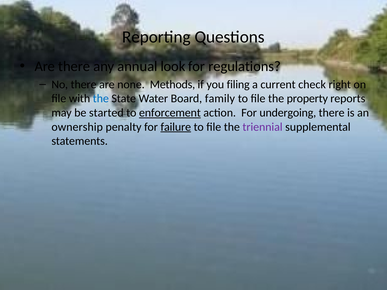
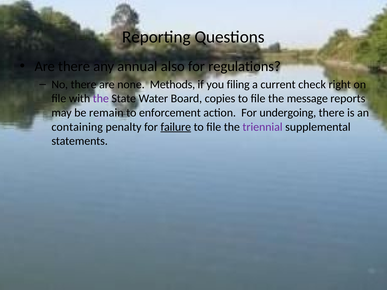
look: look -> also
the at (101, 99) colour: blue -> purple
family: family -> copies
property: property -> message
started: started -> remain
enforcement underline: present -> none
ownership: ownership -> containing
